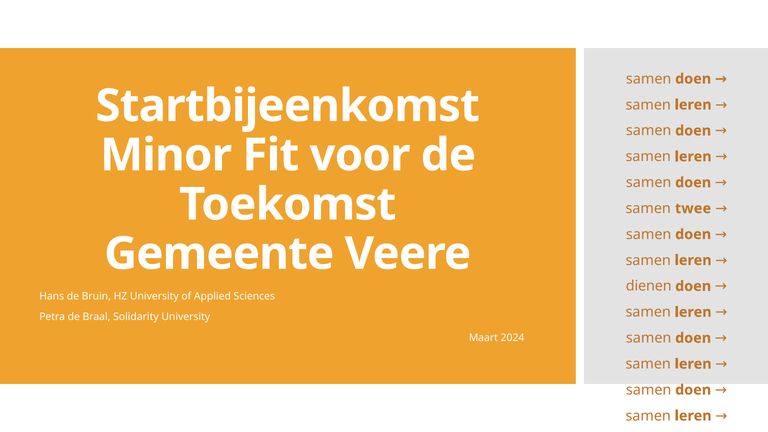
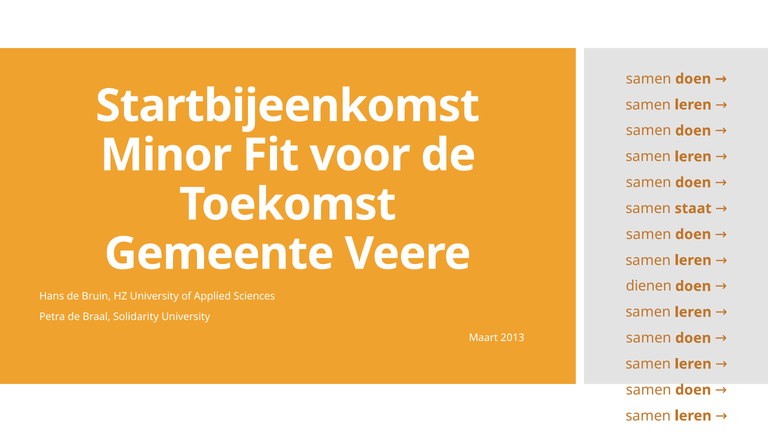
twee: twee -> staat
2024: 2024 -> 2013
